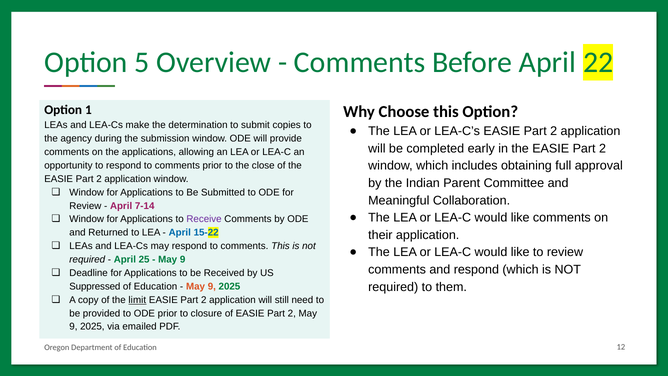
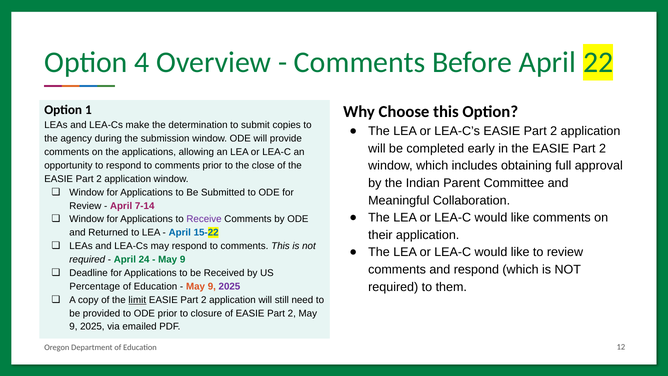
5: 5 -> 4
25: 25 -> 24
Suppressed: Suppressed -> Percentage
2025 at (229, 286) colour: green -> purple
